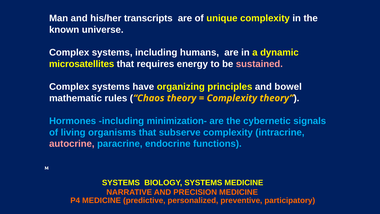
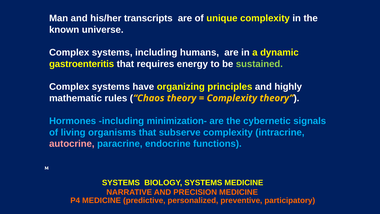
microsatellites: microsatellites -> gastroenteritis
sustained colour: pink -> light green
bowel: bowel -> highly
